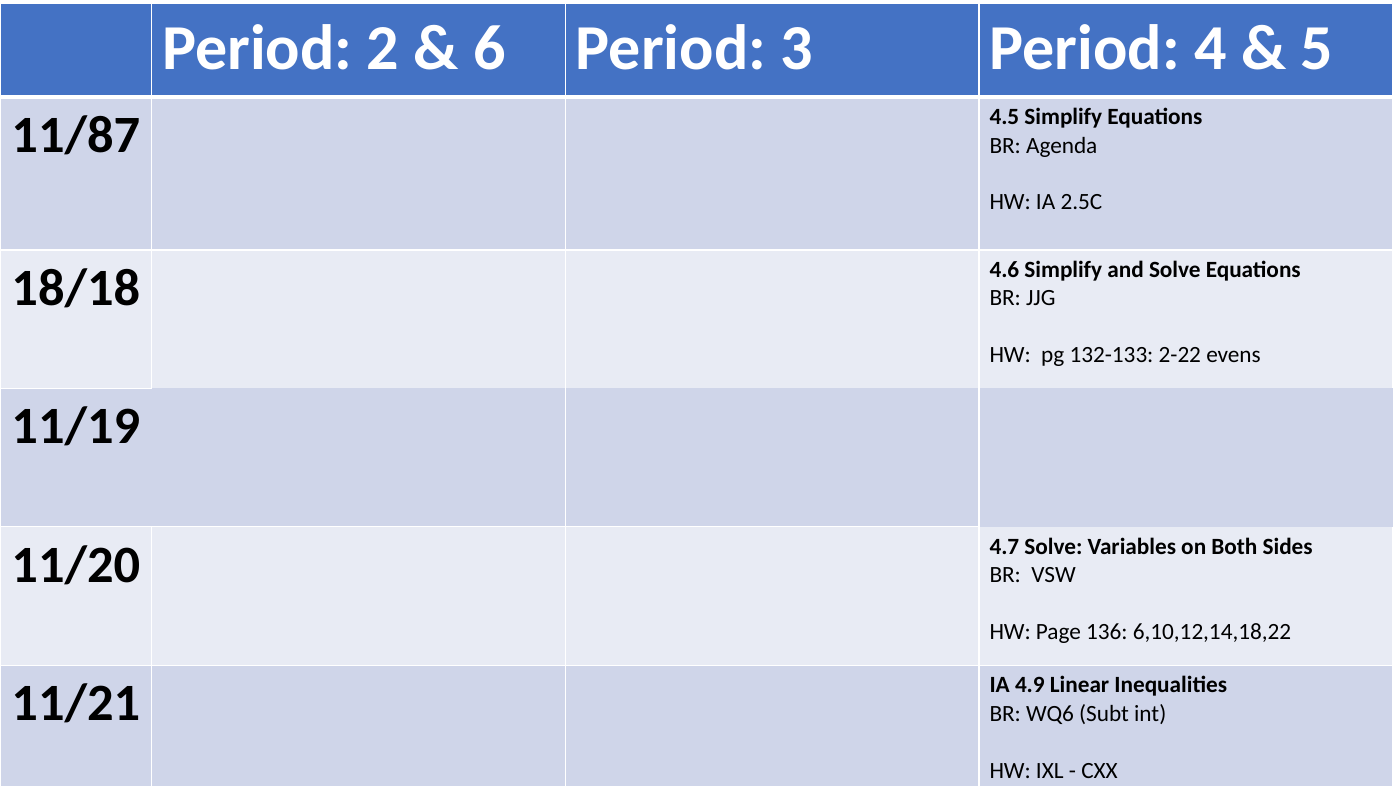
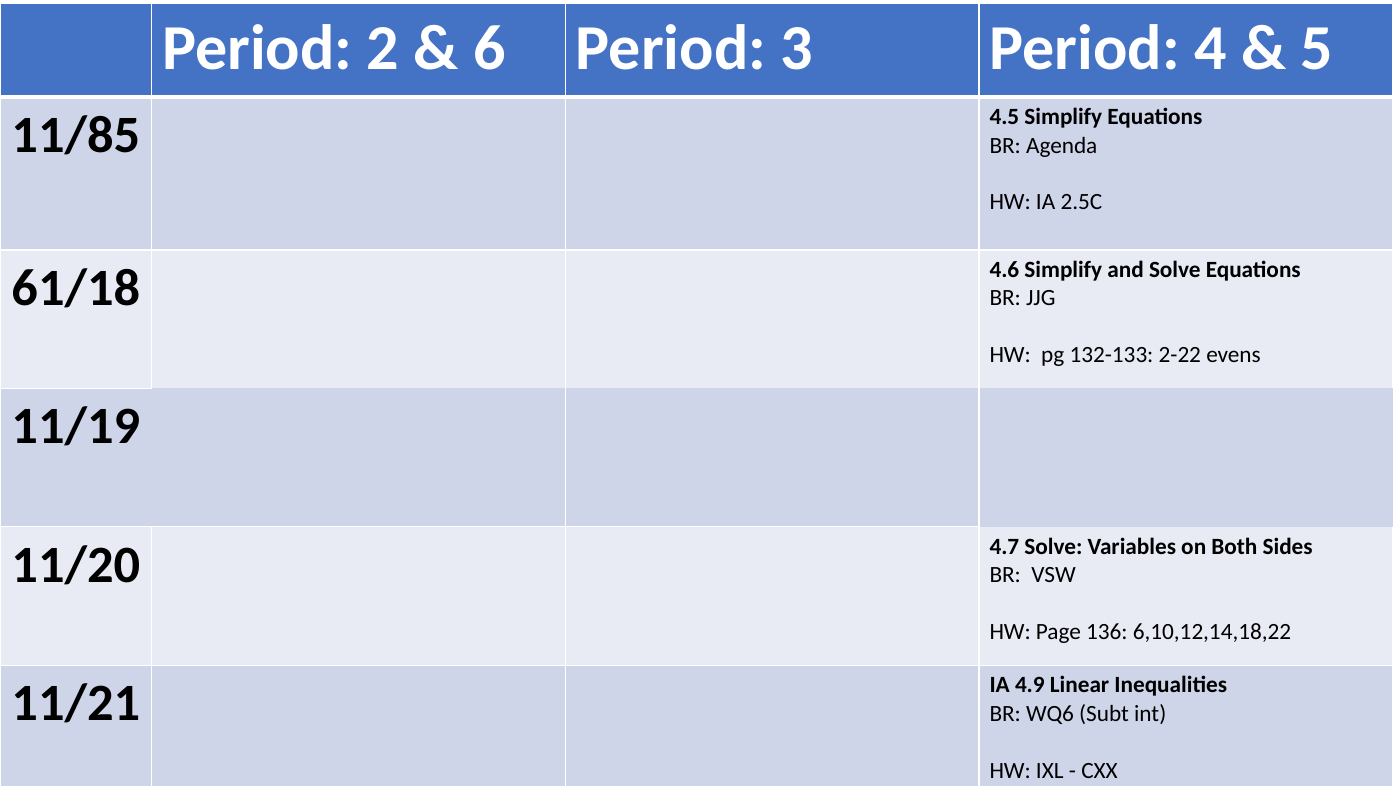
11/87: 11/87 -> 11/85
18/18: 18/18 -> 61/18
